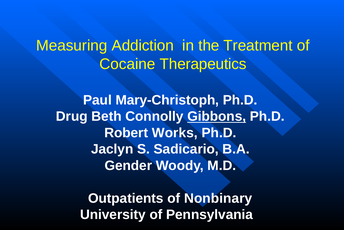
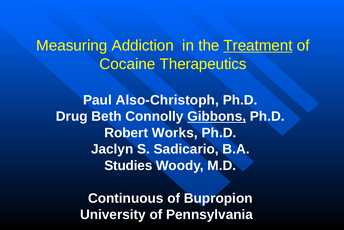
Treatment underline: none -> present
Mary-Christoph: Mary-Christoph -> Also-Christoph
Gender: Gender -> Studies
Outpatients: Outpatients -> Continuous
Nonbinary: Nonbinary -> Bupropion
